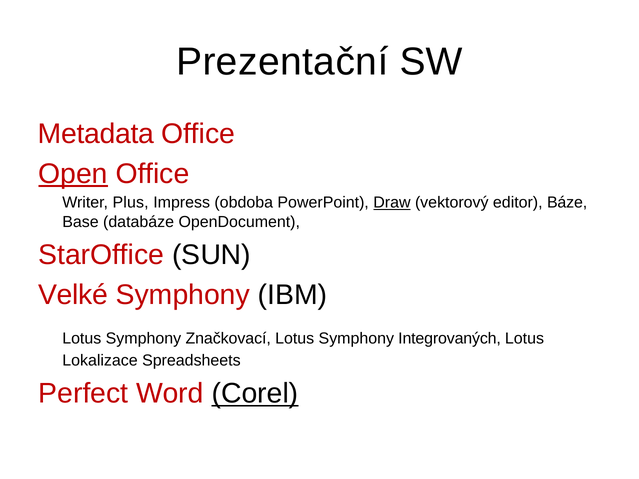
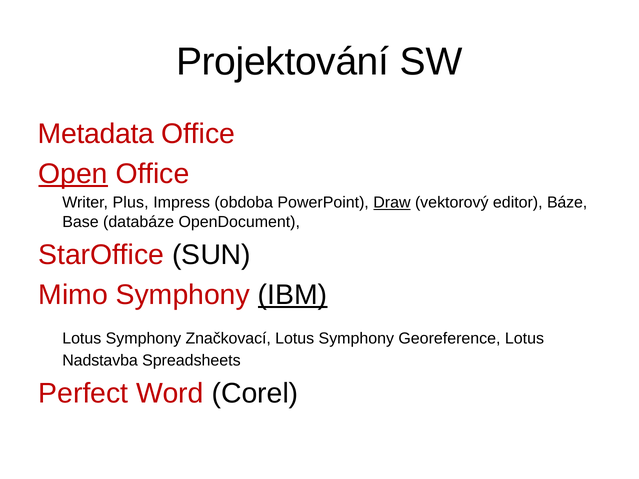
Prezentační: Prezentační -> Projektování
Velké: Velké -> Mimo
IBM underline: none -> present
Integrovaných: Integrovaných -> Georeference
Lokalizace: Lokalizace -> Nadstavba
Corel underline: present -> none
